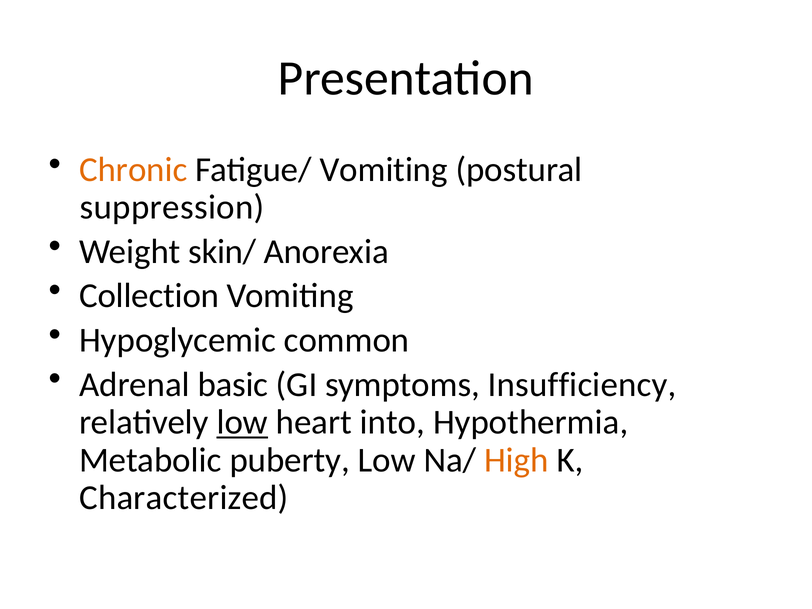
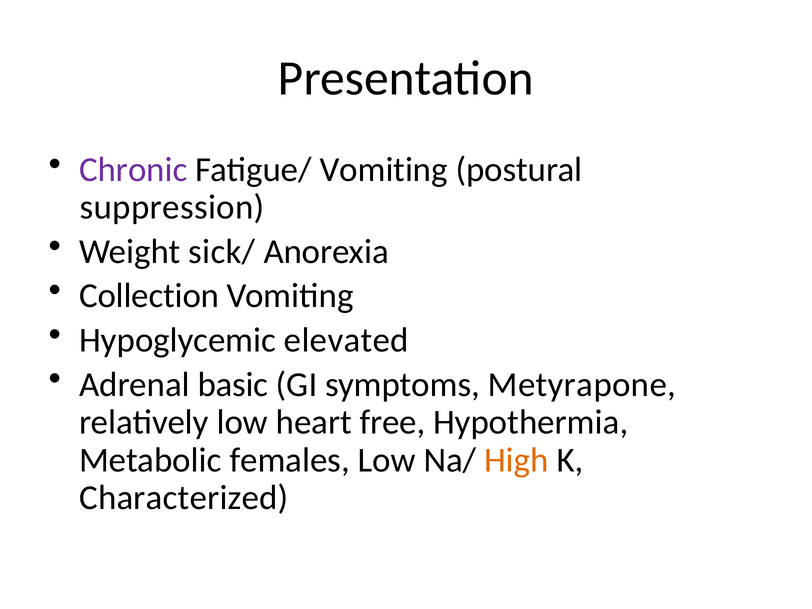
Chronic colour: orange -> purple
skin/: skin/ -> sick/
common: common -> elevated
Insufficiency: Insufficiency -> Metyrapone
low at (242, 422) underline: present -> none
into: into -> free
puberty: puberty -> females
